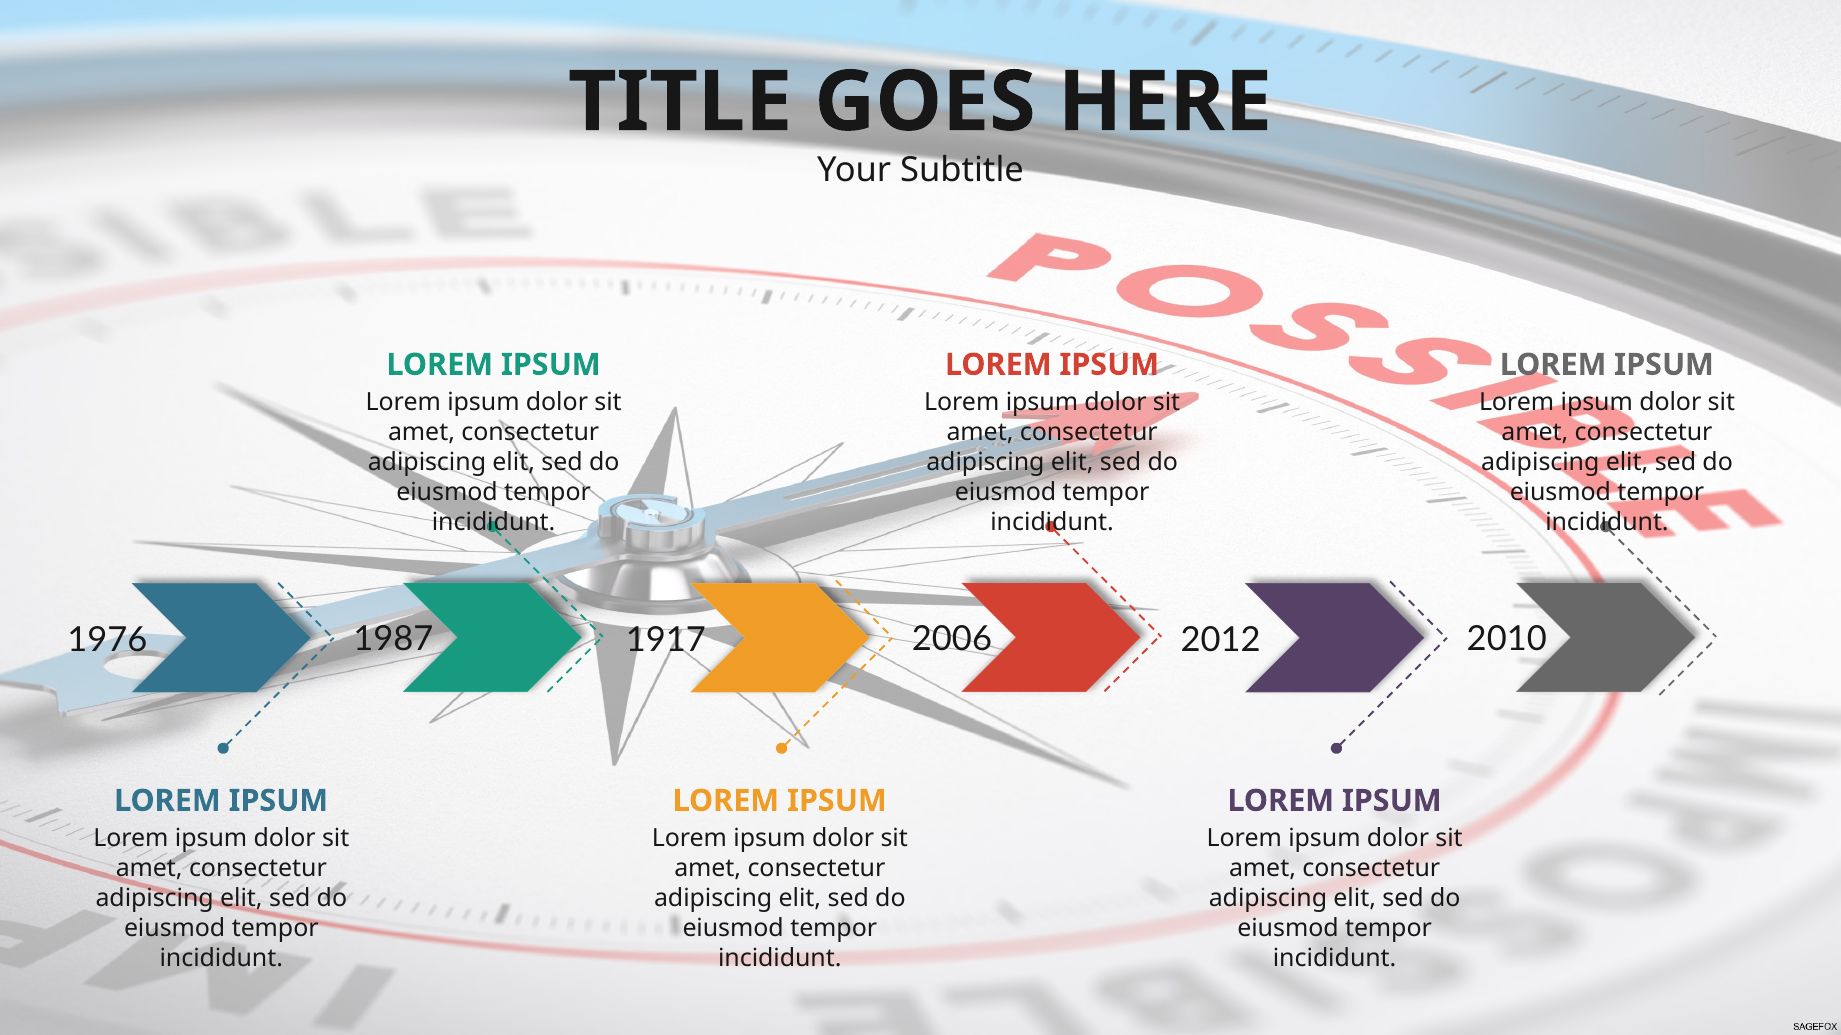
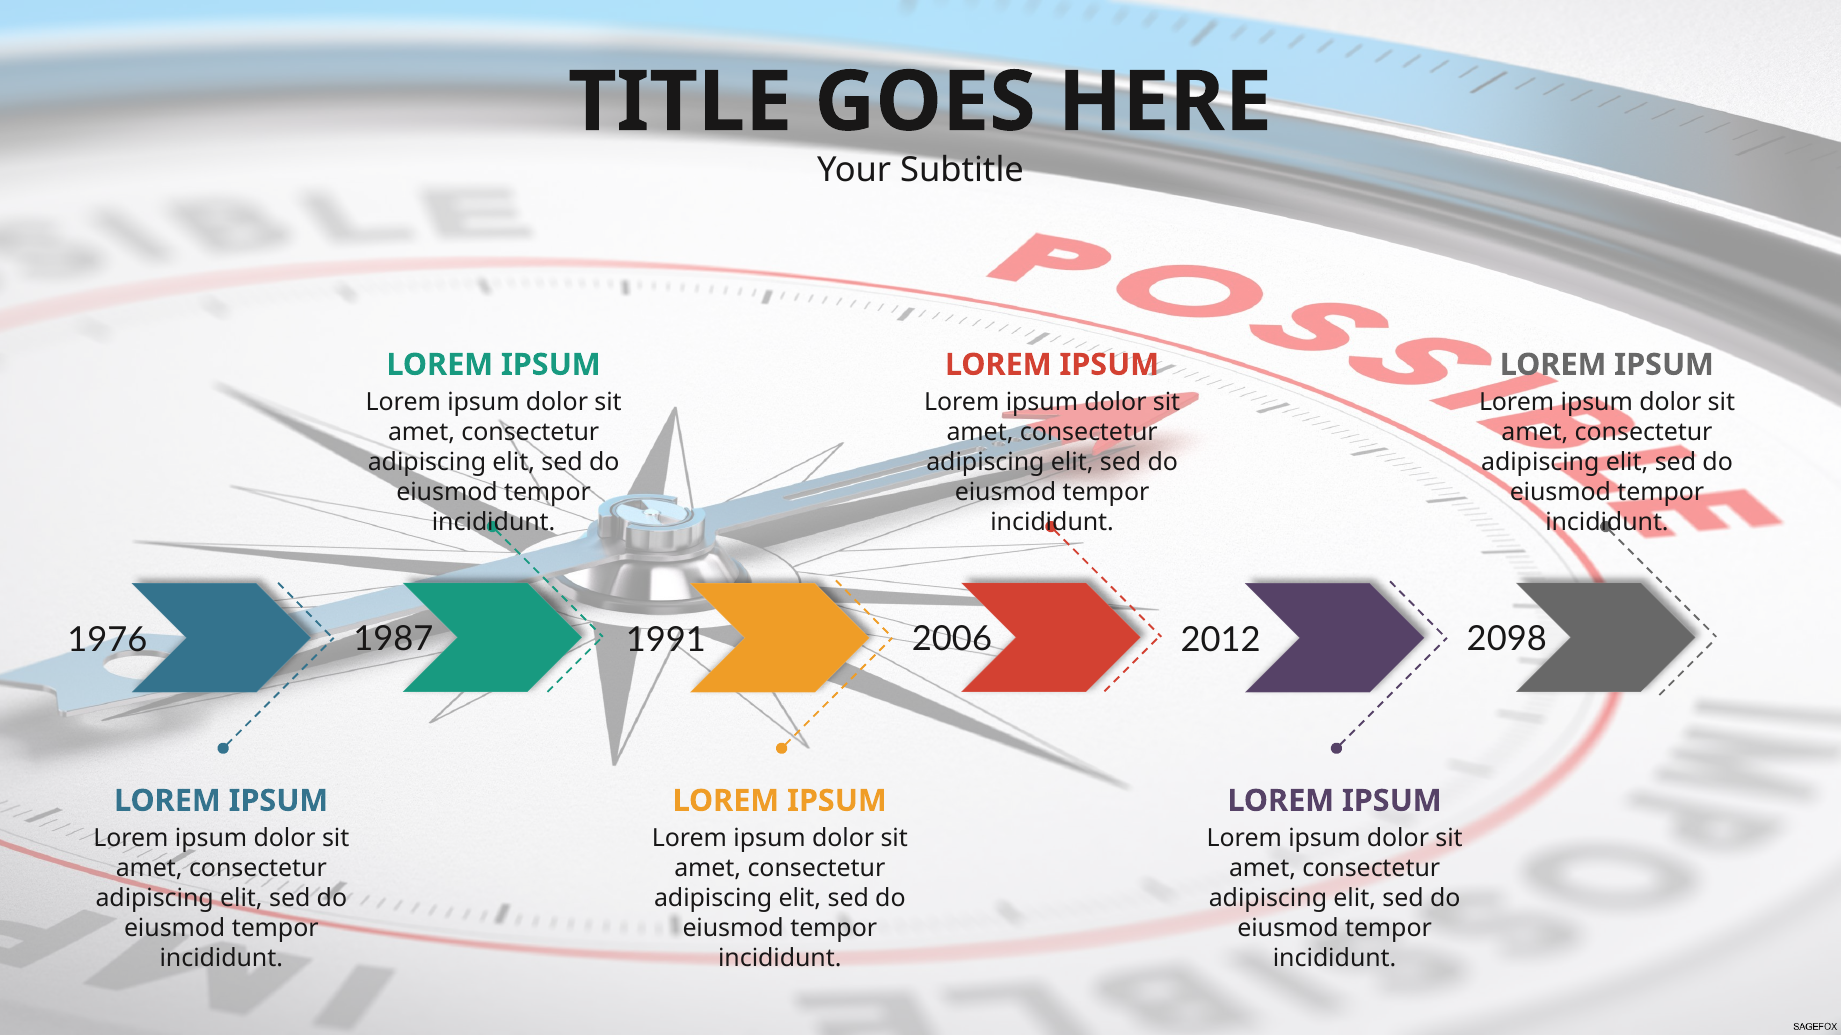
1917: 1917 -> 1991
2010: 2010 -> 2098
